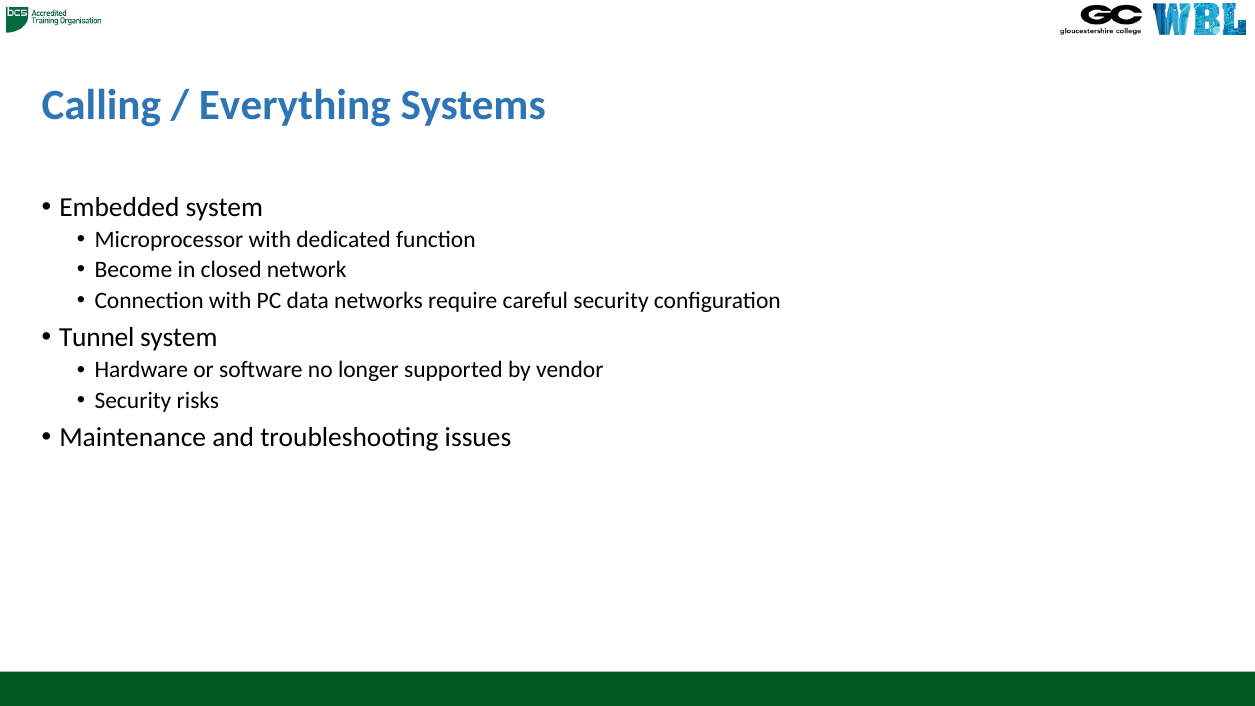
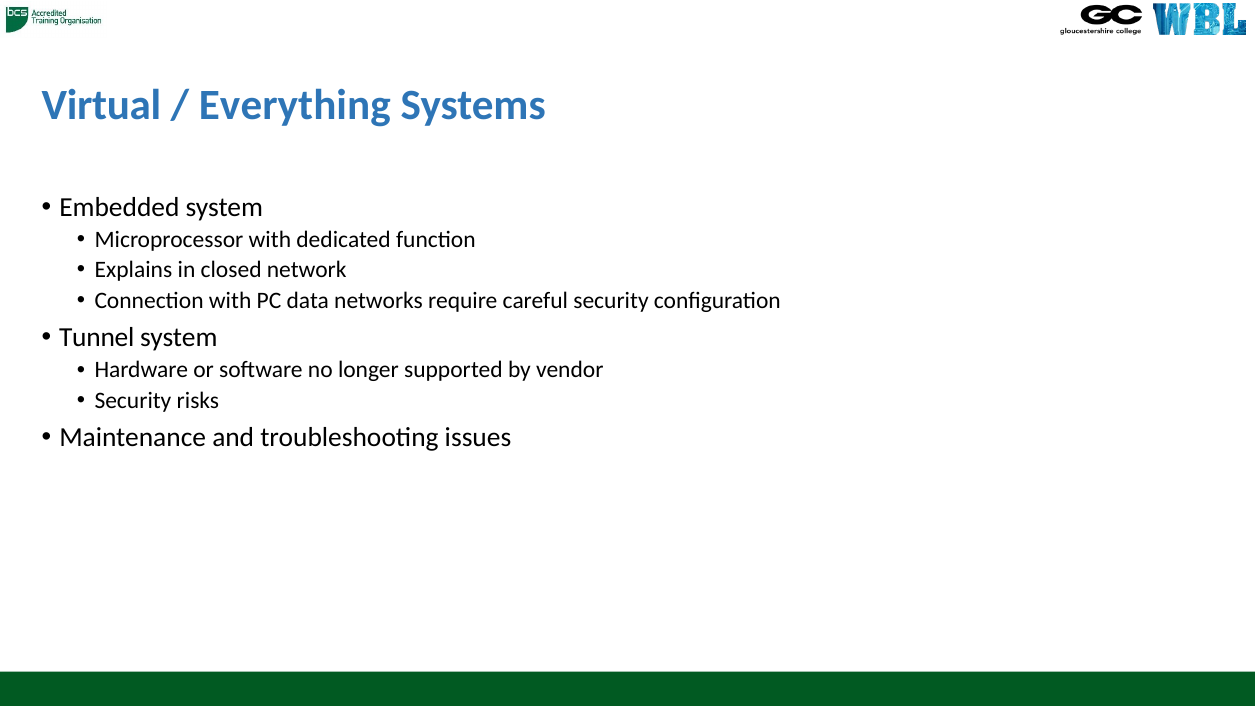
Calling: Calling -> Virtual
Become: Become -> Explains
